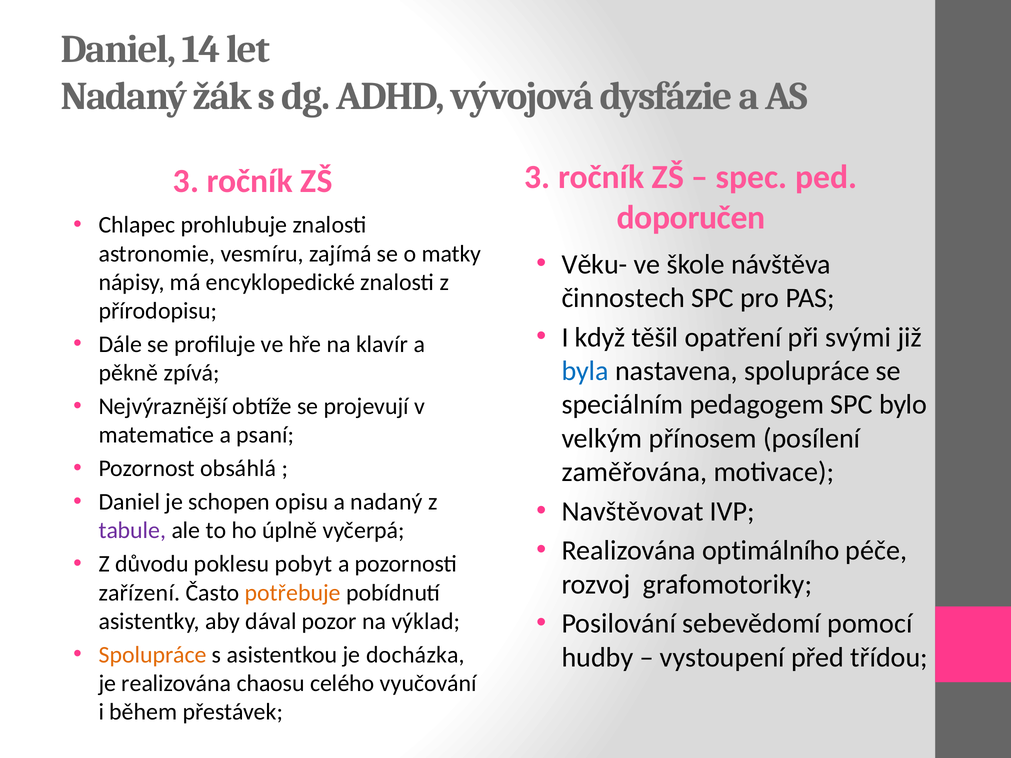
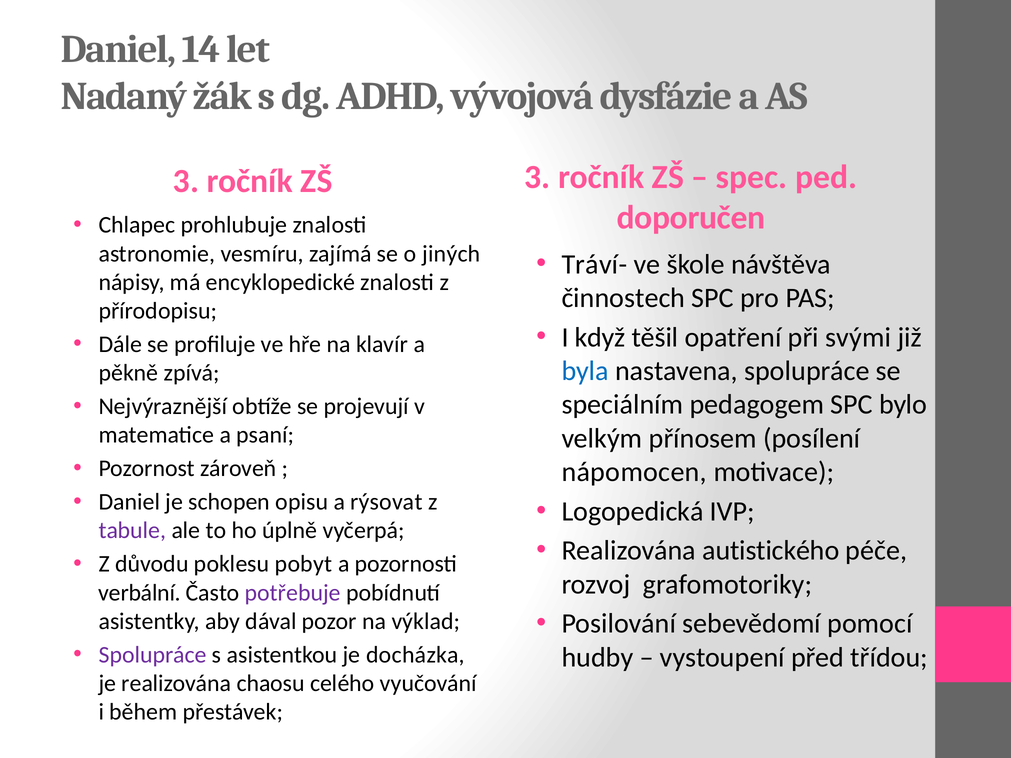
matky: matky -> jiných
Věku-: Věku- -> Tráví-
obsáhlá: obsáhlá -> zároveň
zaměřována: zaměřována -> nápomocen
a nadaný: nadaný -> rýsovat
Navštěvovat: Navštěvovat -> Logopedická
optimálního: optimálního -> autistického
zařízení: zařízení -> verbální
potřebuje colour: orange -> purple
Spolupráce at (153, 655) colour: orange -> purple
